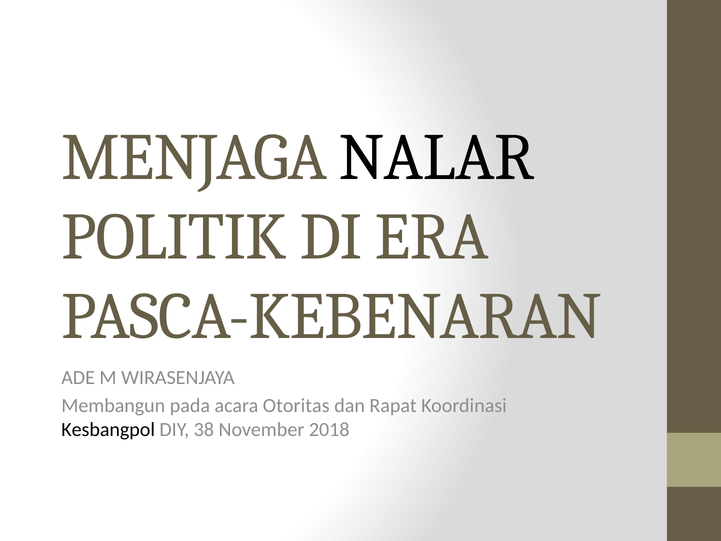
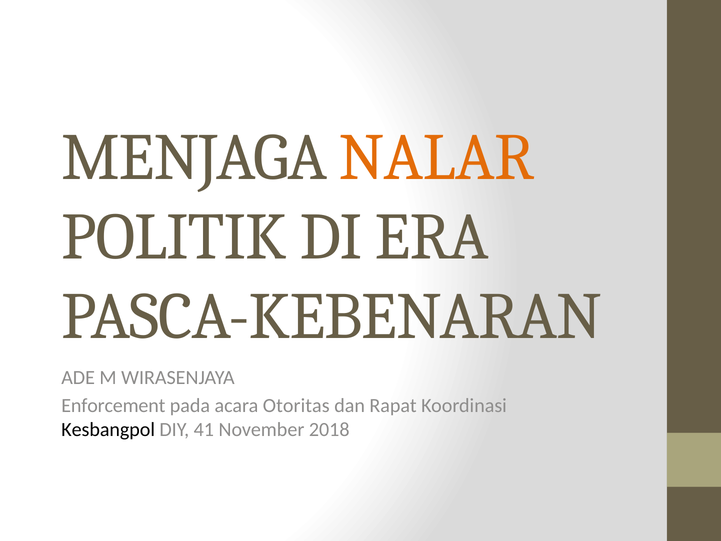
NALAR colour: black -> orange
Membangun: Membangun -> Enforcement
38: 38 -> 41
